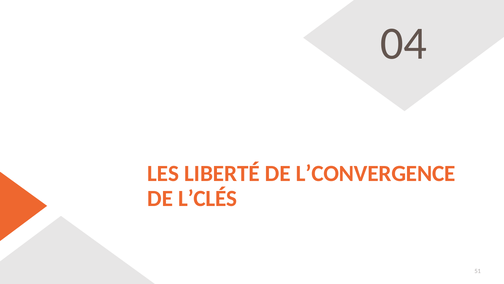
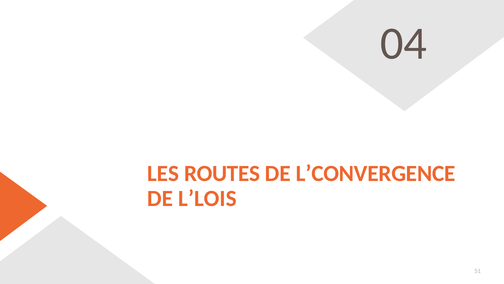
LIBERTÉ: LIBERTÉ -> ROUTES
L’CLÉS: L’CLÉS -> L’LOIS
